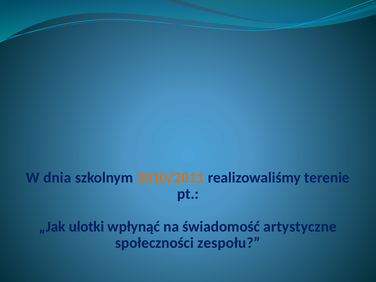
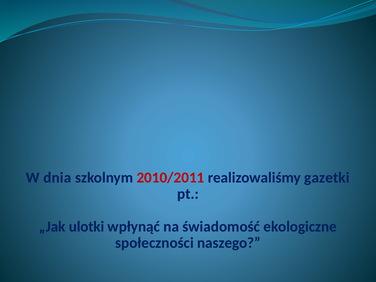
2010/2011 colour: orange -> red
terenie: terenie -> gazetki
artystyczne: artystyczne -> ekologiczne
zespołu: zespołu -> naszego
